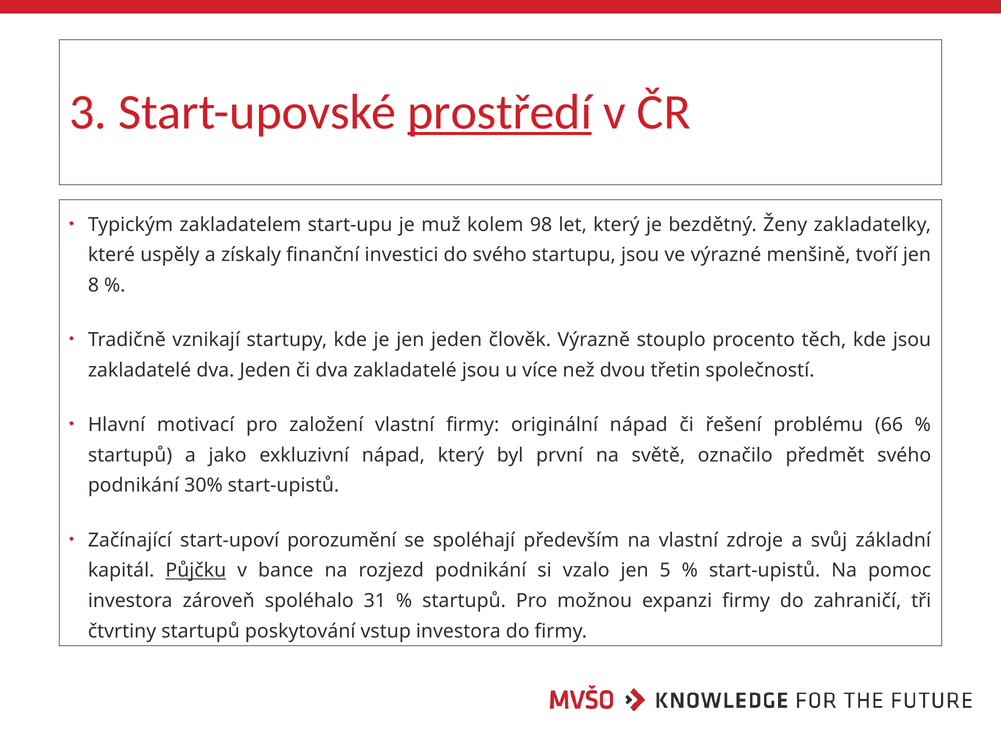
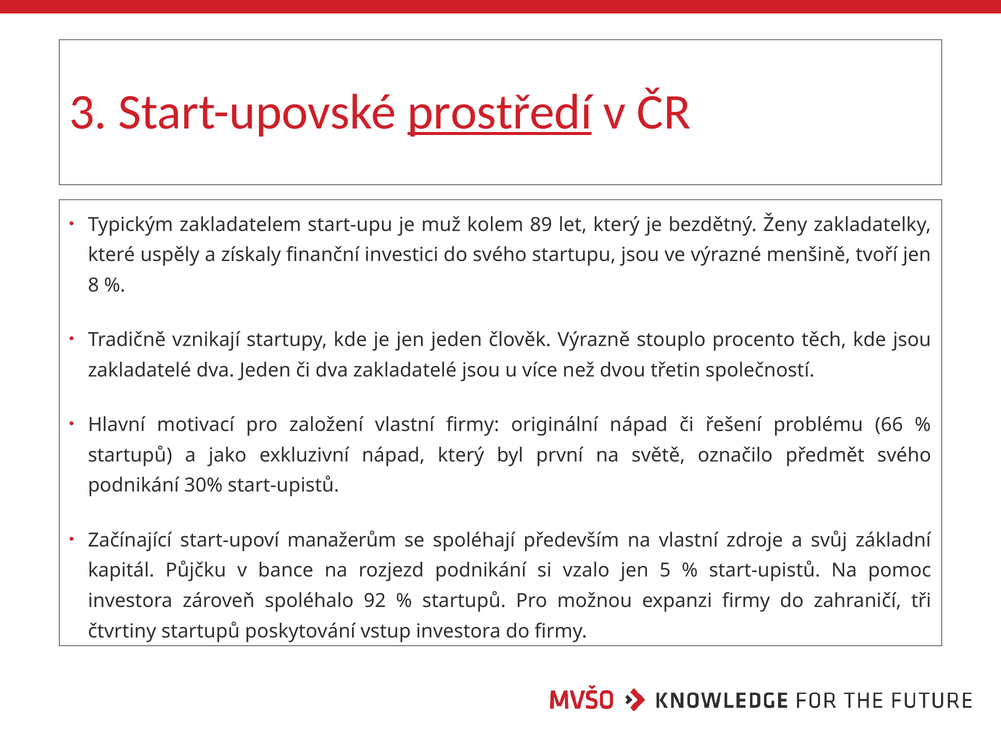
98: 98 -> 89
porozumění: porozumění -> manažerům
Půjčku underline: present -> none
31: 31 -> 92
